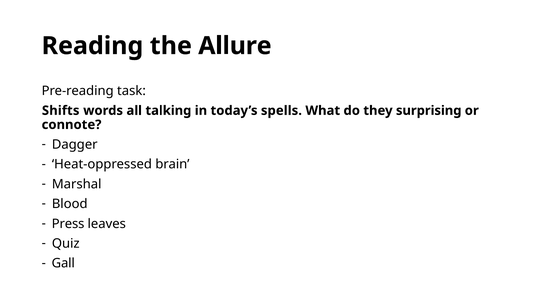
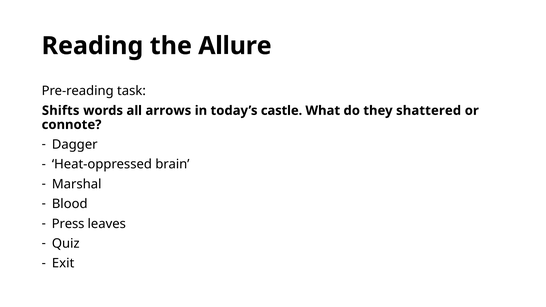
talking: talking -> arrows
spells: spells -> castle
surprising: surprising -> shattered
Gall: Gall -> Exit
